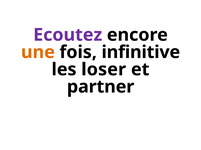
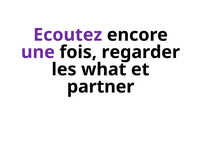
une colour: orange -> purple
infinitive: infinitive -> regarder
loser: loser -> what
